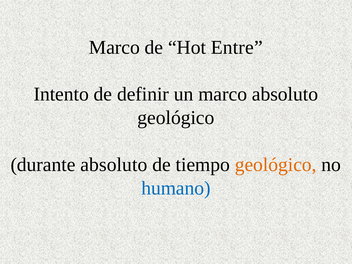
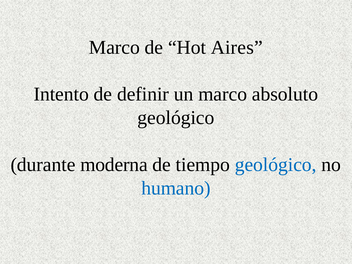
Entre: Entre -> Aires
durante absoluto: absoluto -> moderna
geológico at (276, 165) colour: orange -> blue
